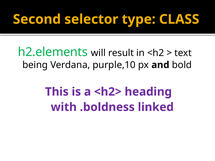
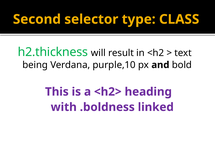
h2.elements: h2.elements -> h2.thickness
